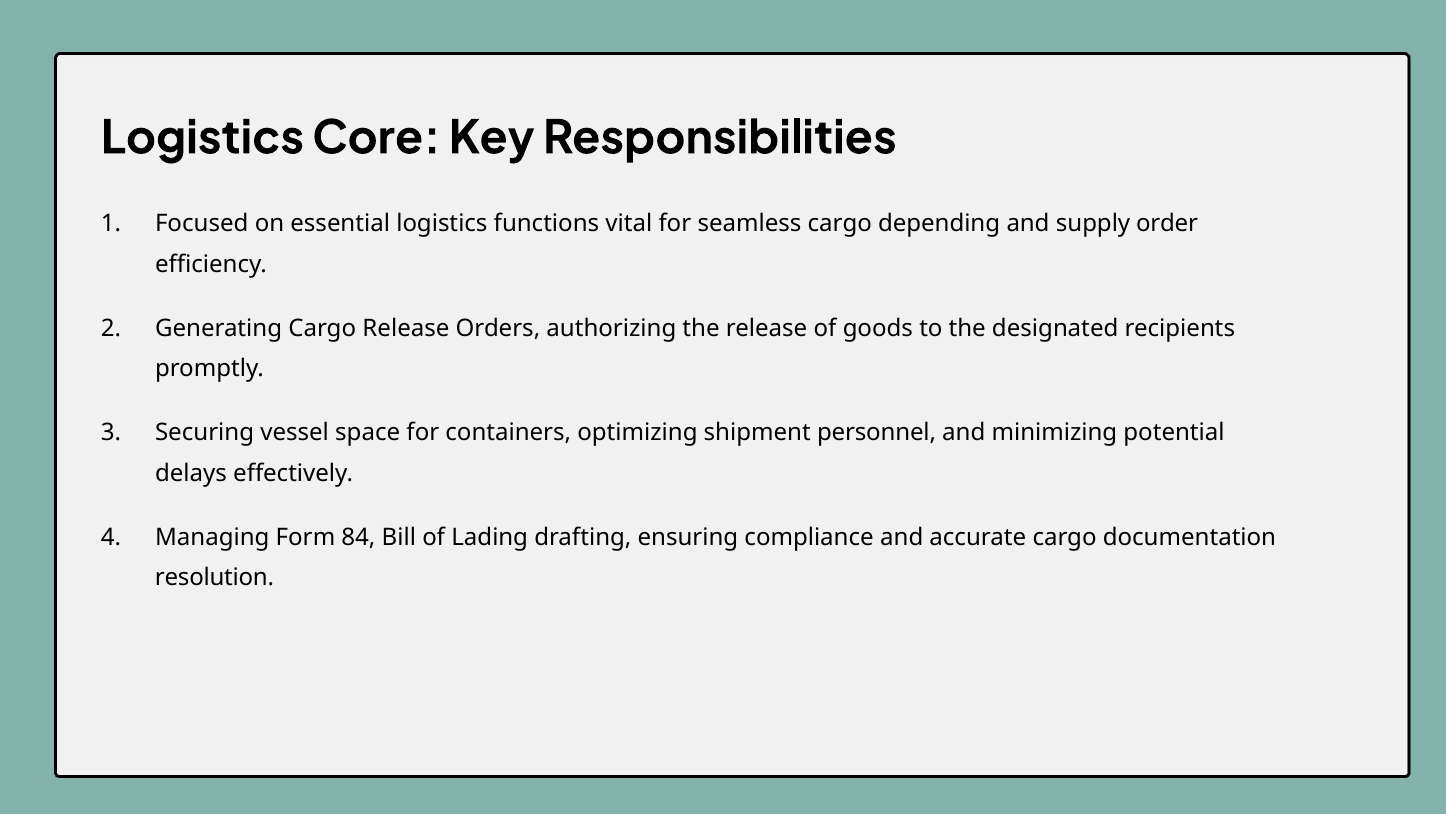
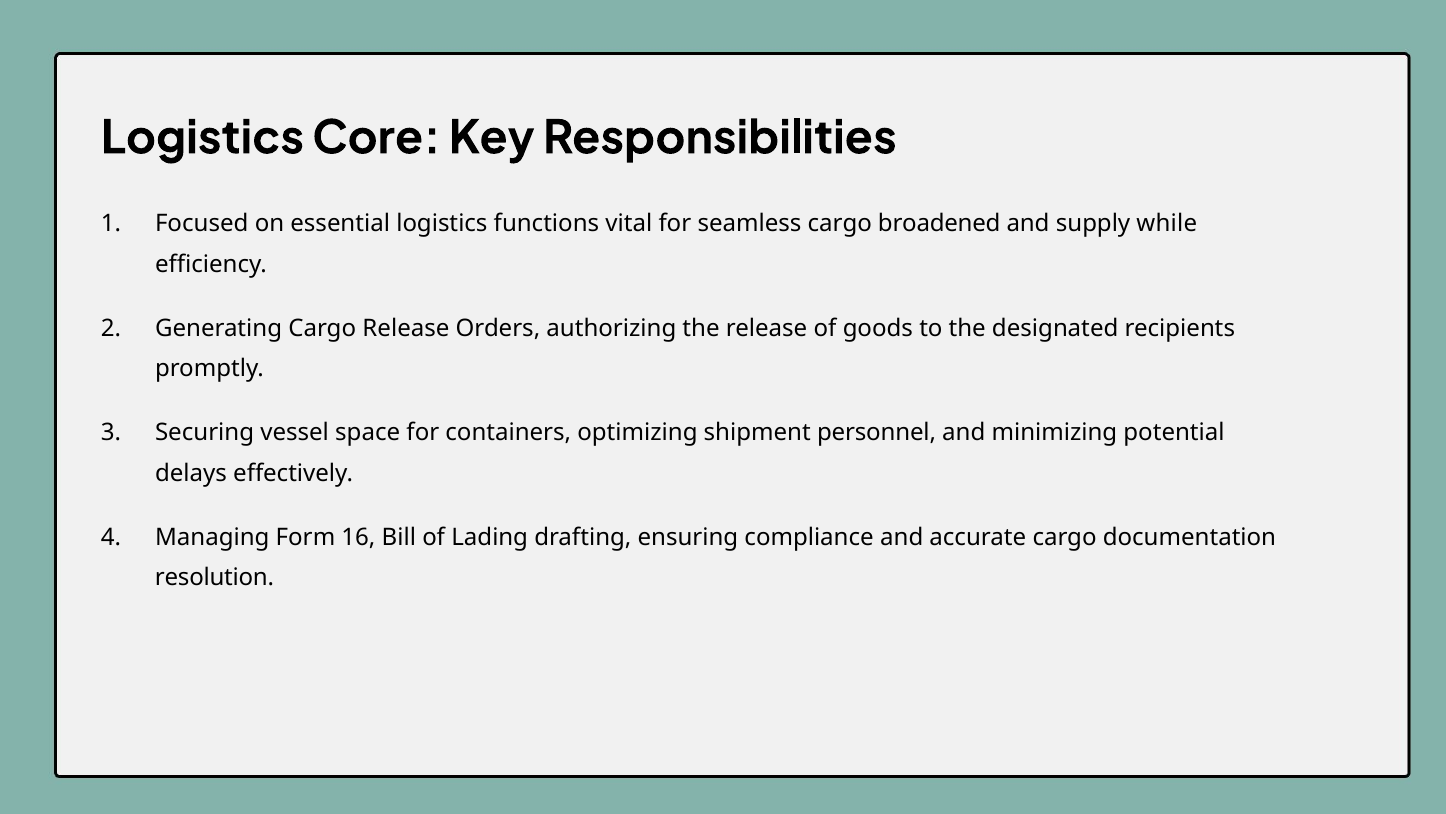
depending: depending -> broadened
order: order -> while
84: 84 -> 16
